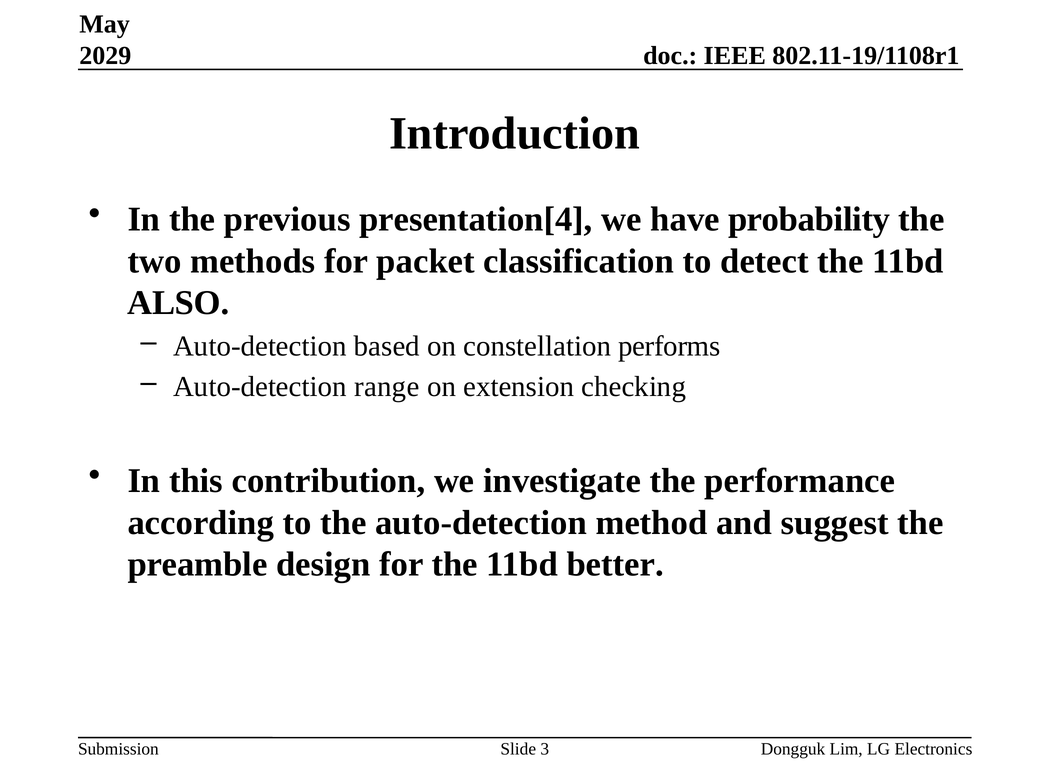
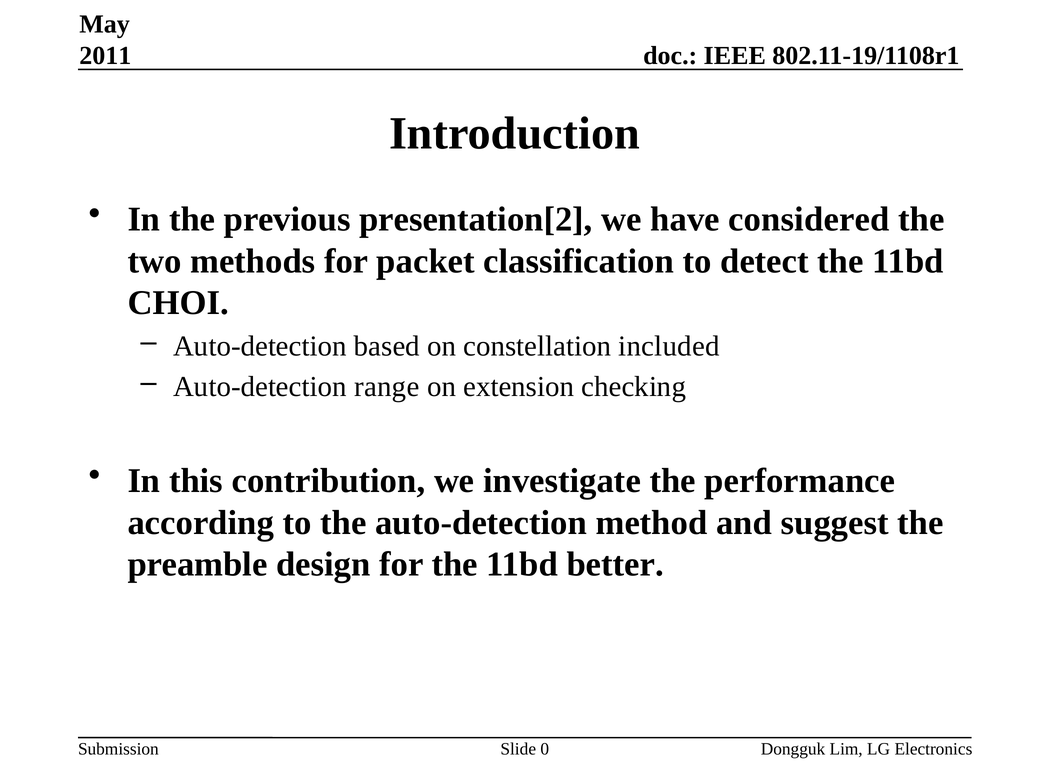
2029: 2029 -> 2011
presentation[4: presentation[4 -> presentation[2
probability: probability -> considered
ALSO: ALSO -> CHOI
performs: performs -> included
3: 3 -> 0
